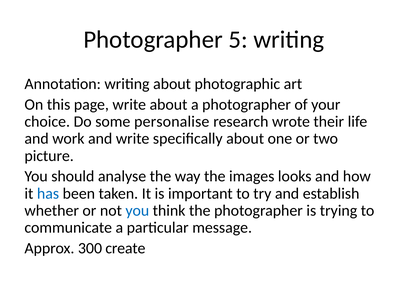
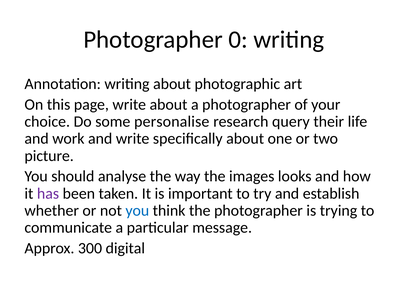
5: 5 -> 0
wrote: wrote -> query
has colour: blue -> purple
create: create -> digital
